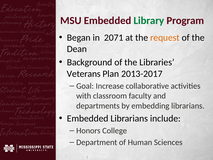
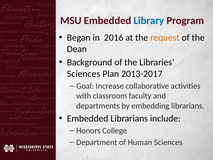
Library colour: green -> blue
2071: 2071 -> 2016
Veterans at (84, 74): Veterans -> Sciences
